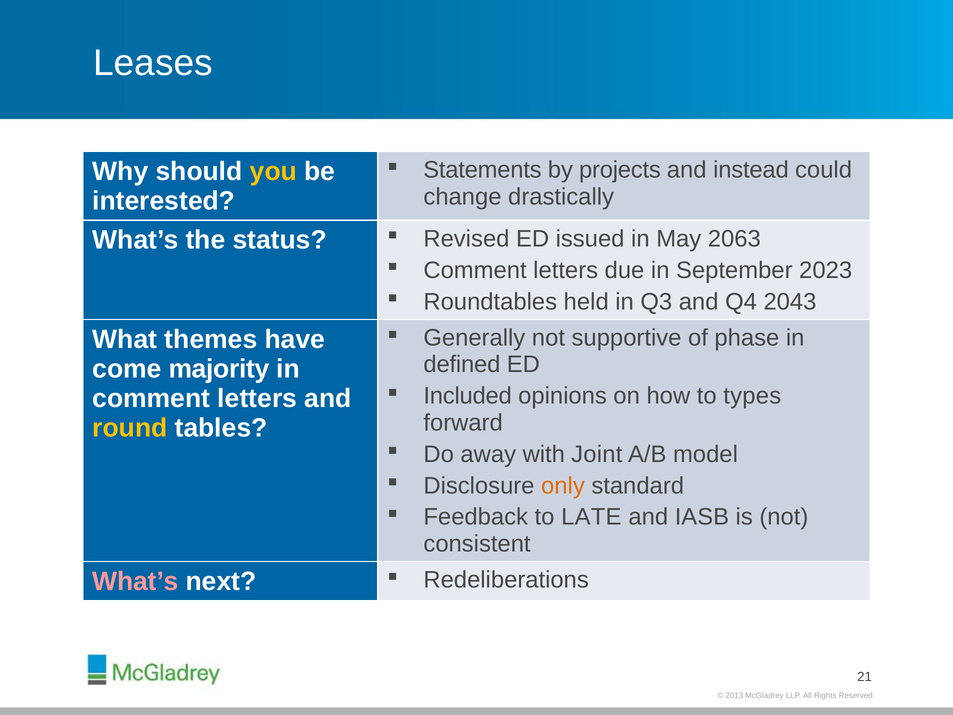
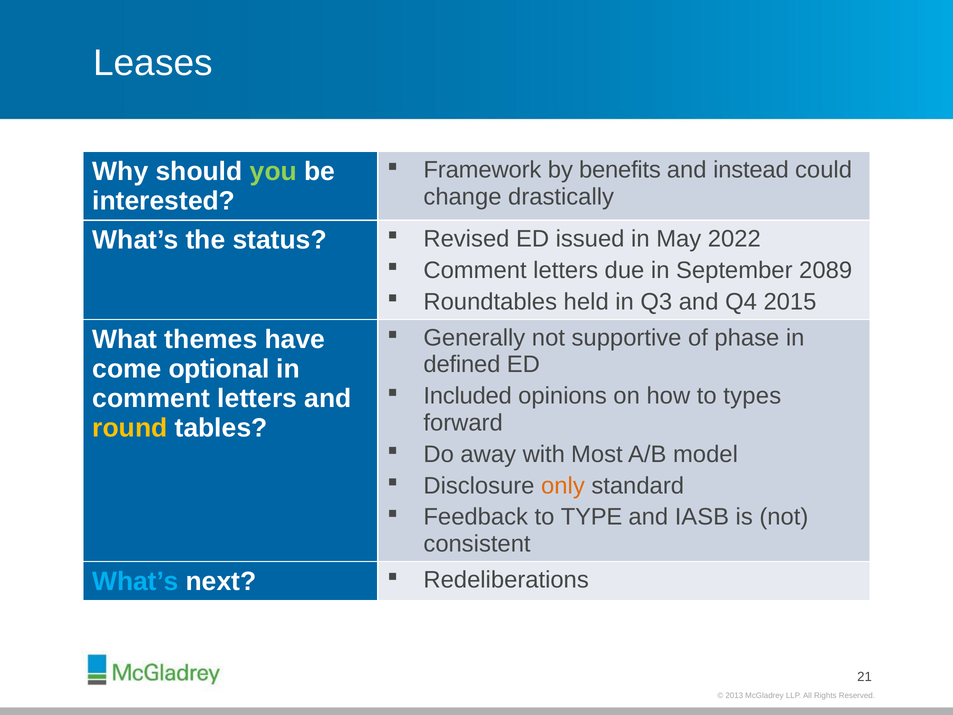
Statements: Statements -> Framework
projects: projects -> benefits
you colour: yellow -> light green
2063: 2063 -> 2022
2023: 2023 -> 2089
2043: 2043 -> 2015
majority: majority -> optional
Joint: Joint -> Most
LATE: LATE -> TYPE
What’s at (135, 581) colour: pink -> light blue
